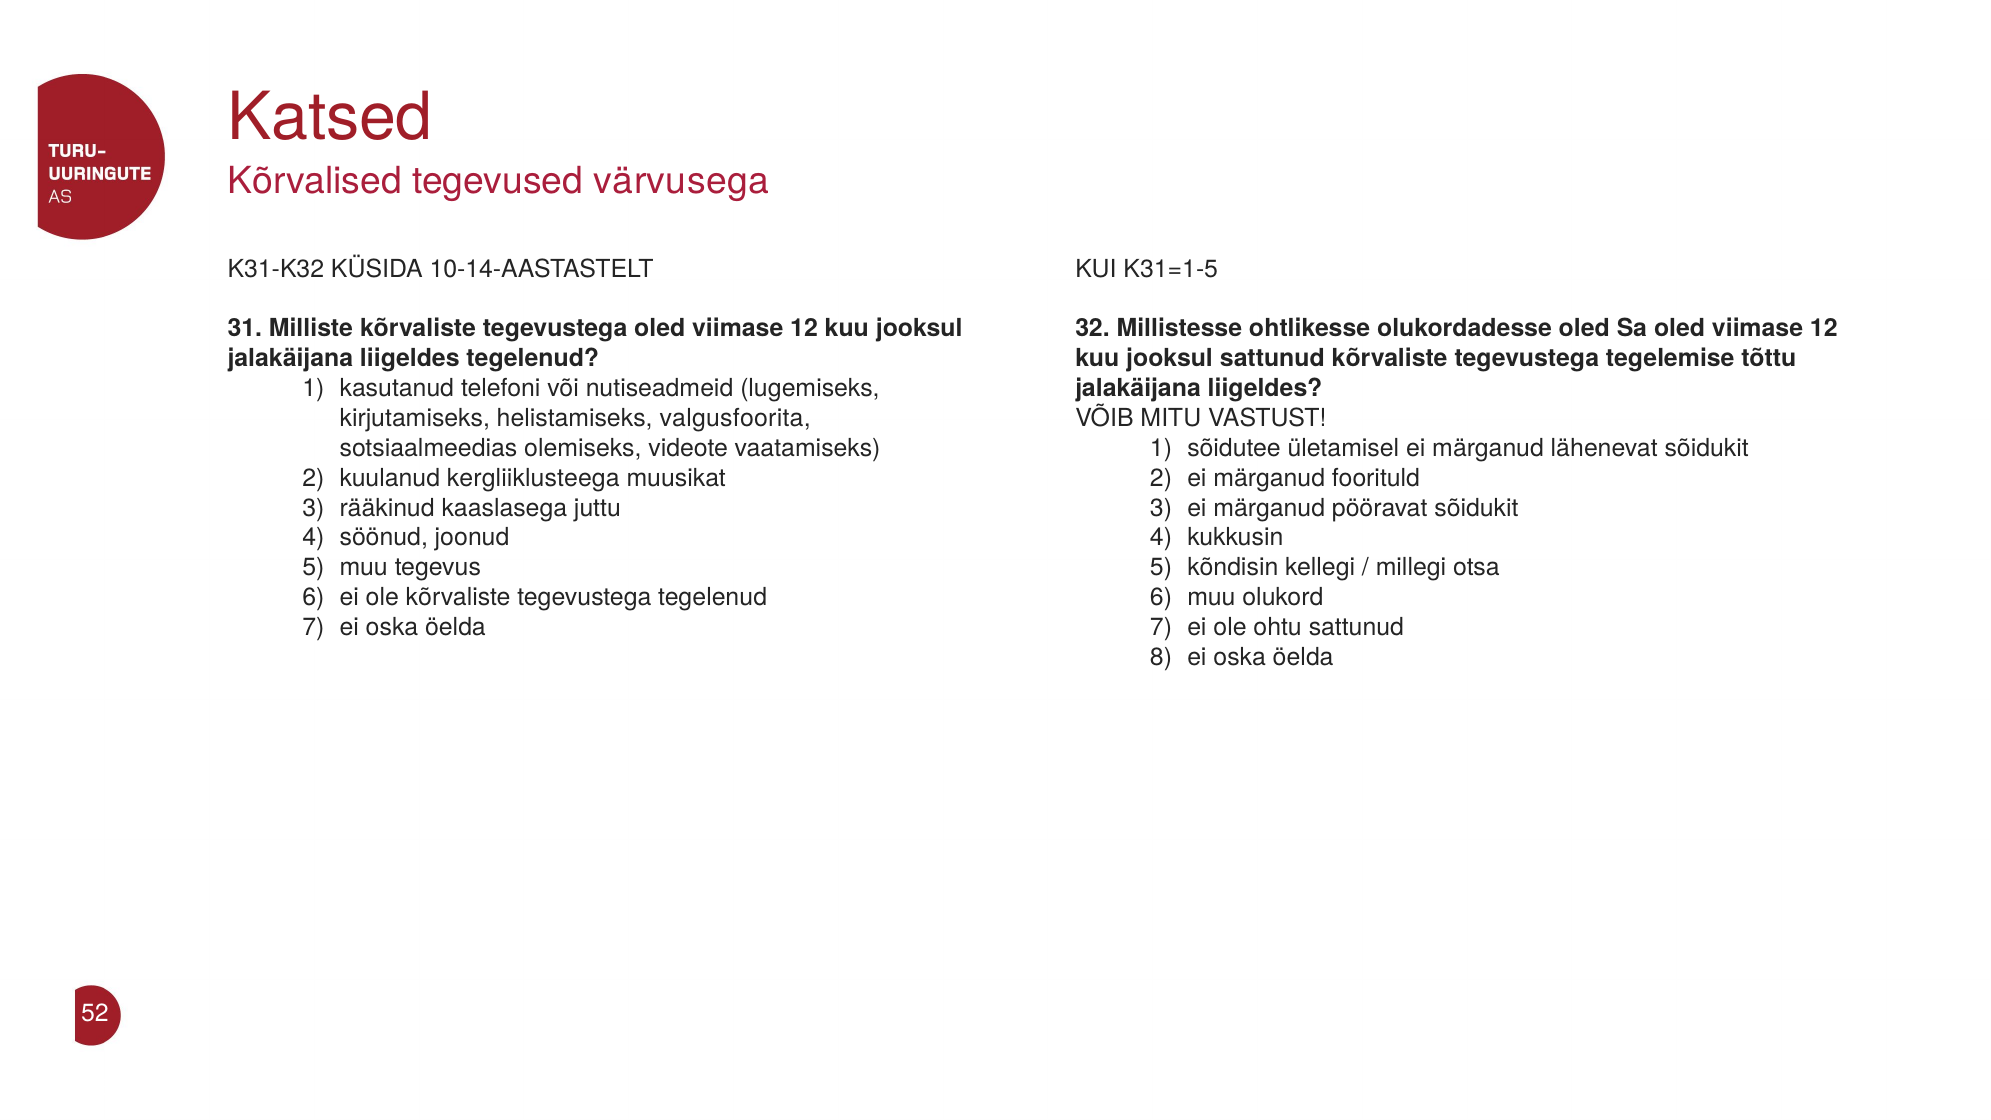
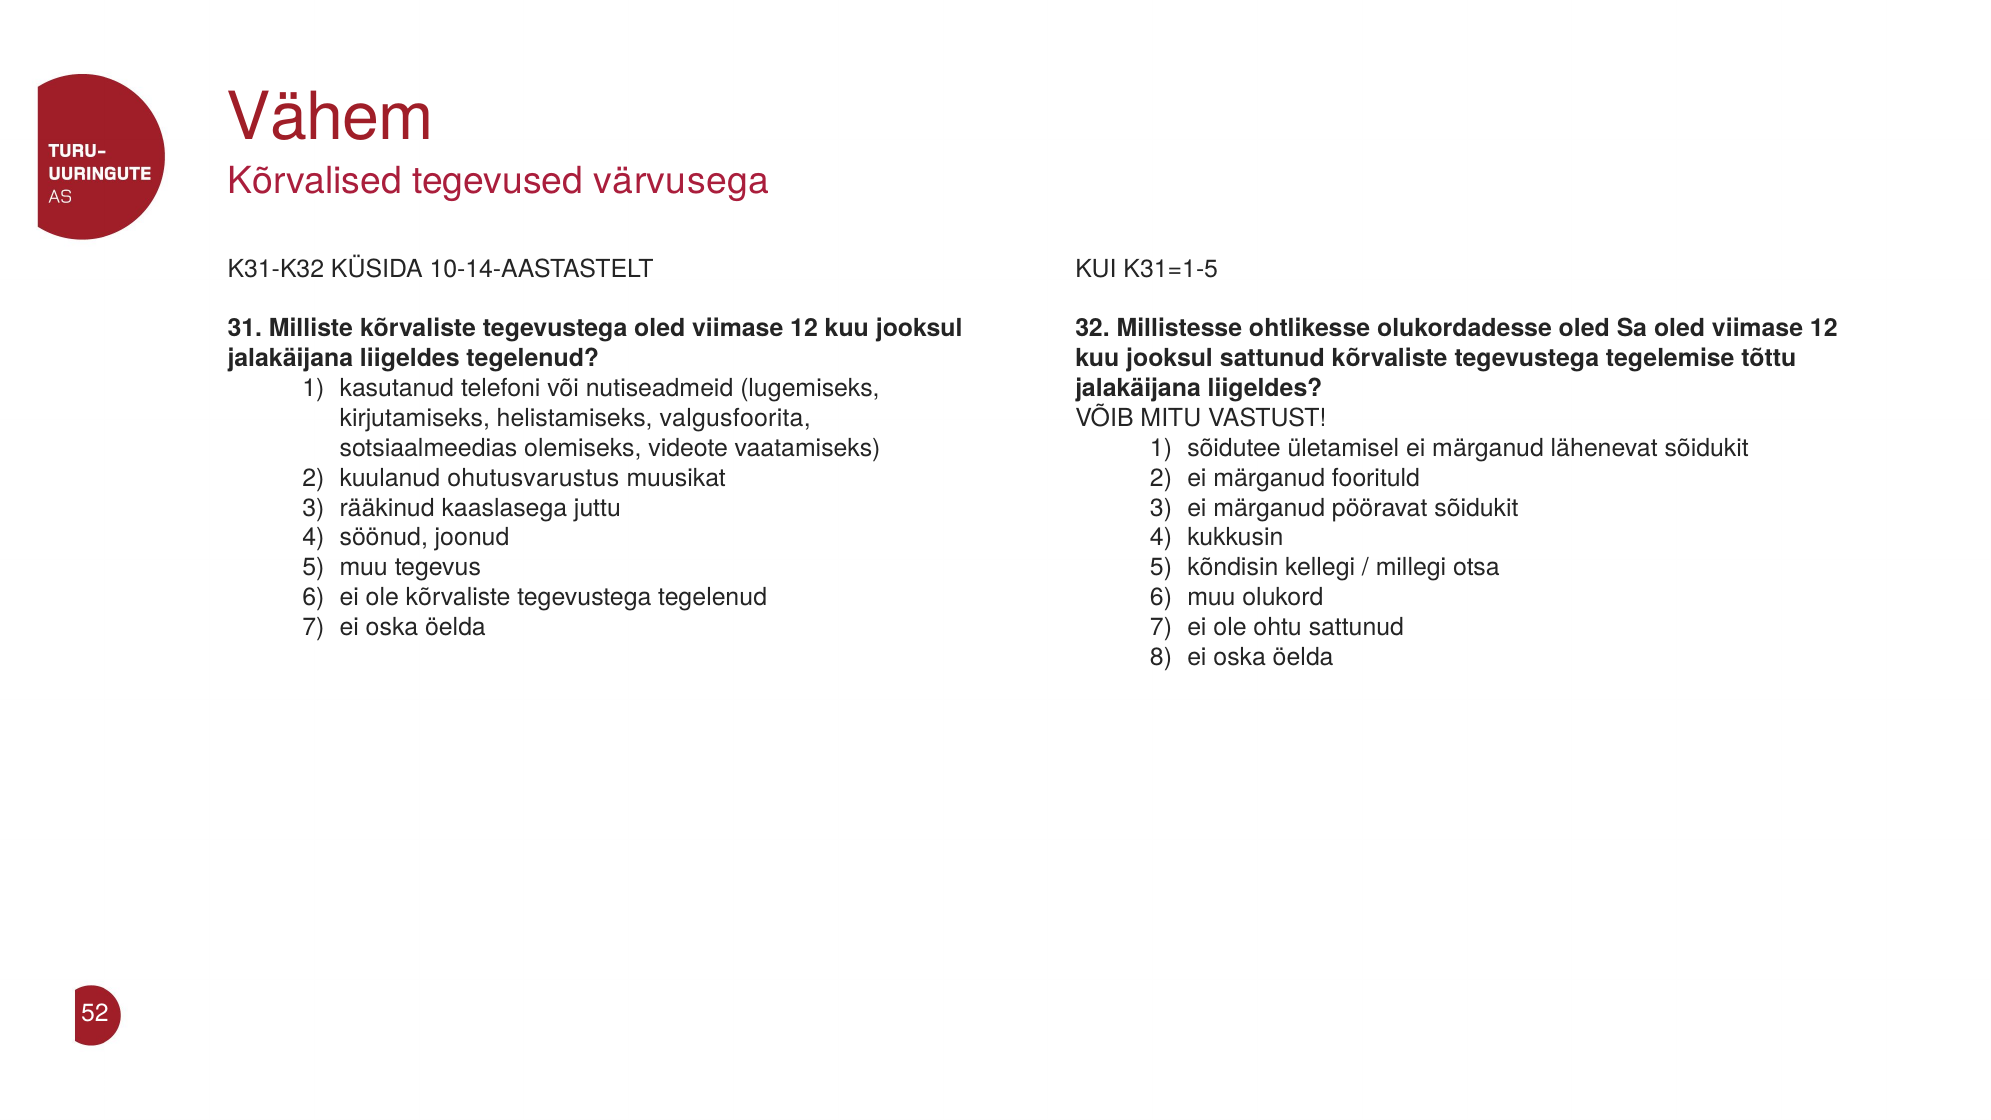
Katsed: Katsed -> Vähem
kergliiklusteega: kergliiklusteega -> ohutusvarustus
